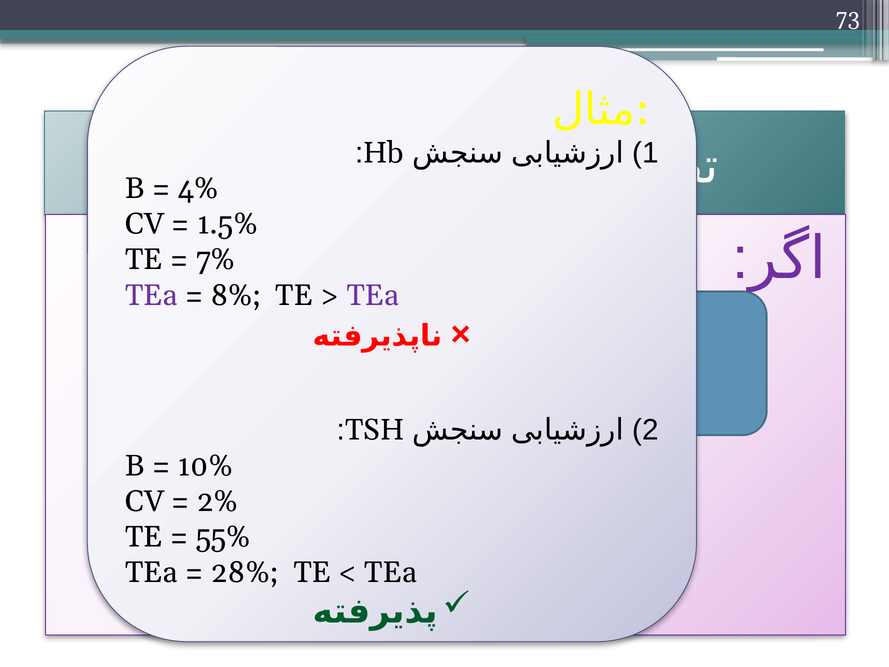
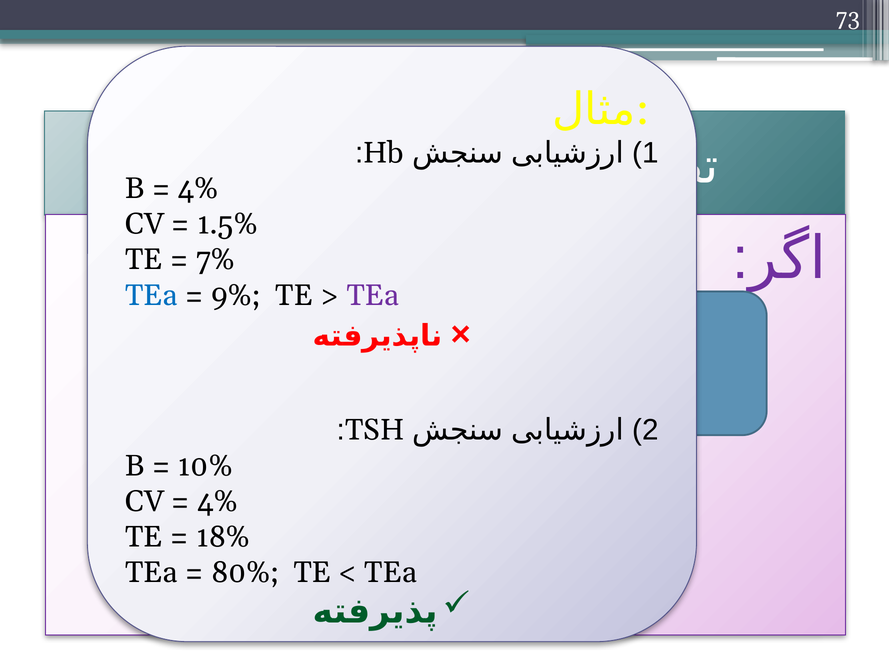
TEa at (151, 295) colour: purple -> blue
8%: 8% -> 9%
2% at (218, 501): 2% -> 4%
55%: 55% -> 18%
28%: 28% -> 80%
